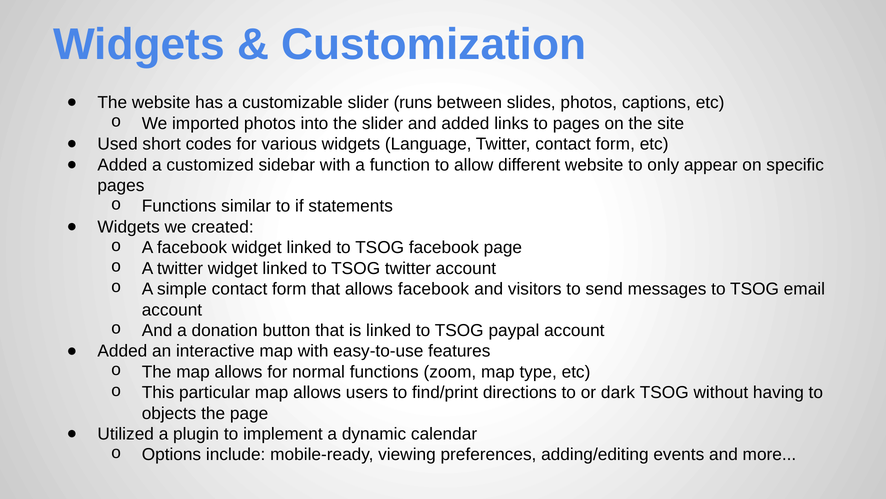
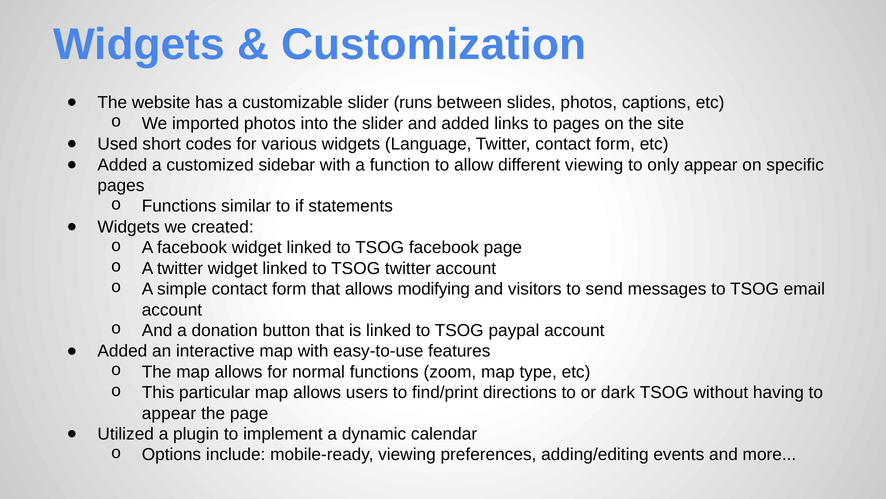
different website: website -> viewing
allows facebook: facebook -> modifying
objects at (169, 413): objects -> appear
